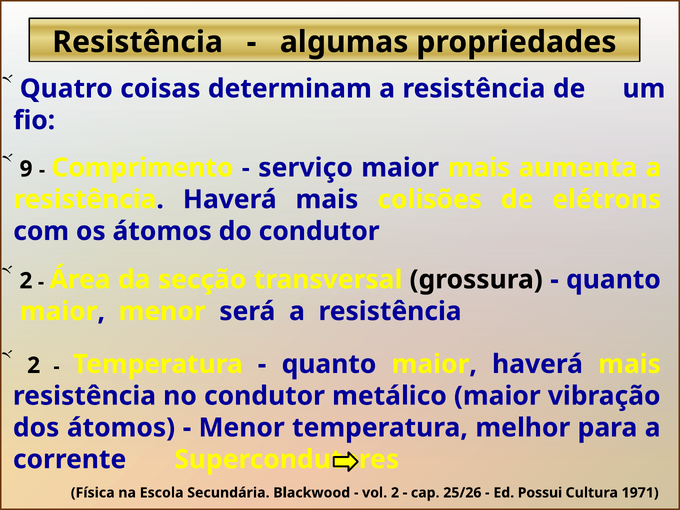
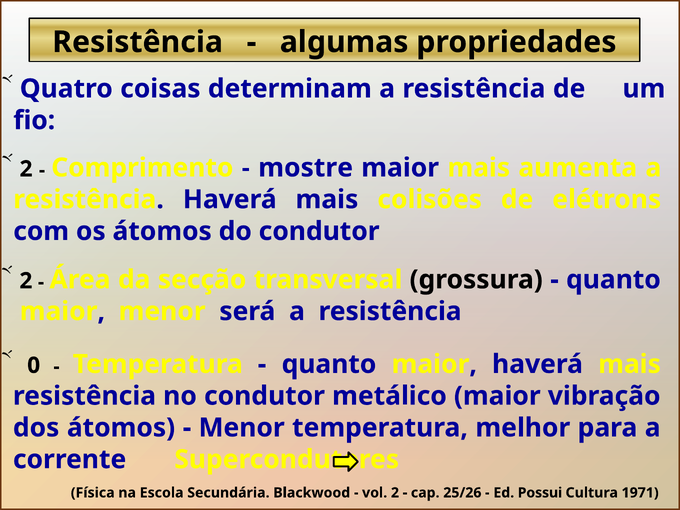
9 at (26, 169): 9 -> 2
serviço: serviço -> mostre
2 at (34, 365): 2 -> 0
